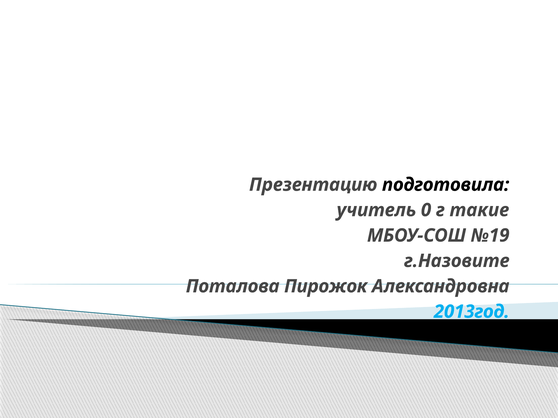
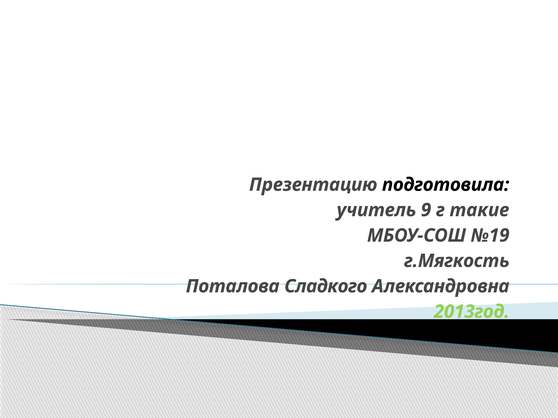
0: 0 -> 9
г.Назовите: г.Назовите -> г.Мягкость
Пирожок: Пирожок -> Сладкого
2013год colour: light blue -> light green
